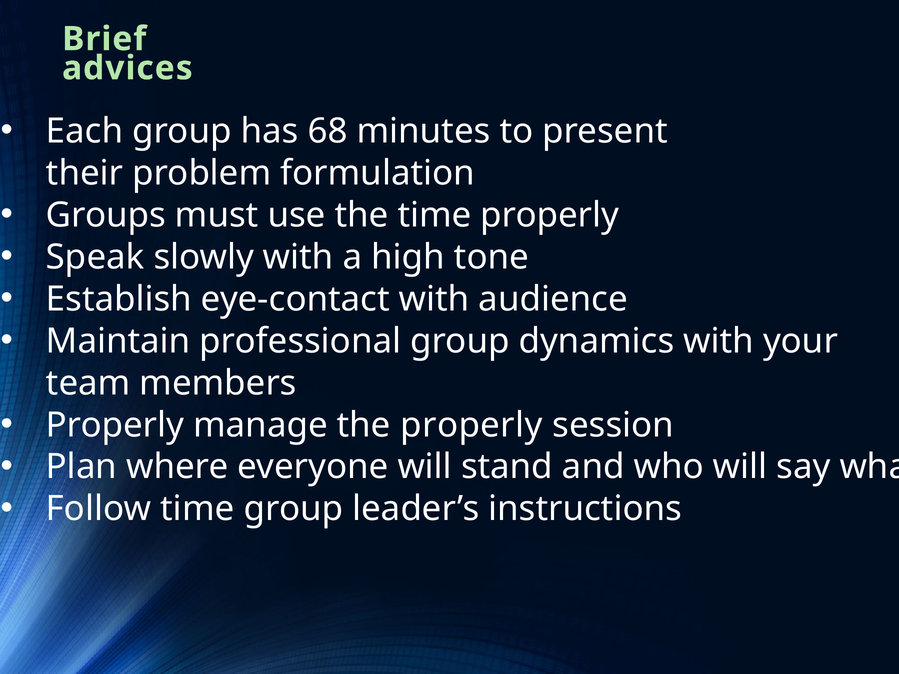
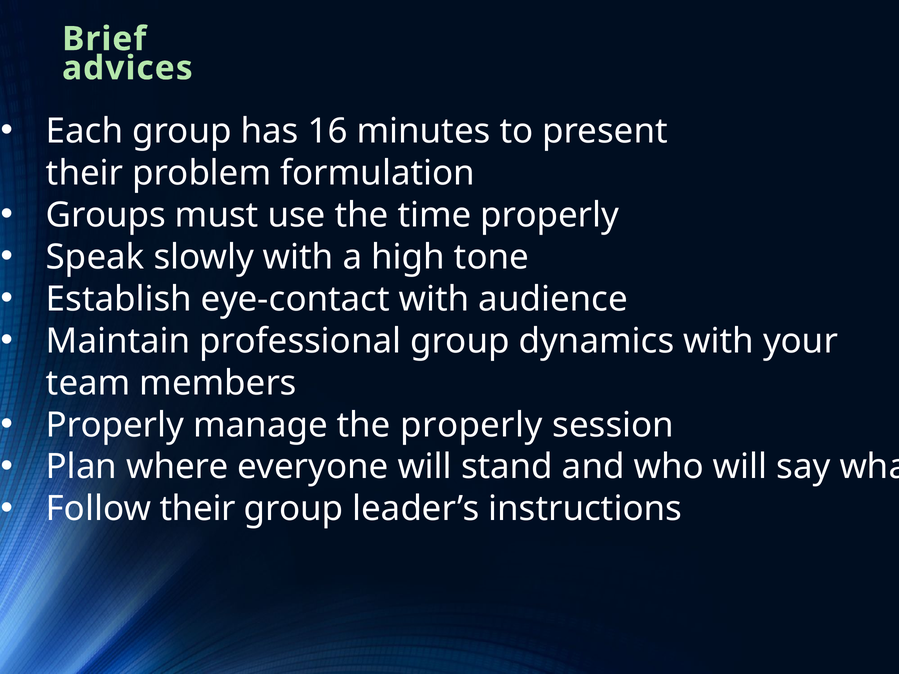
68: 68 -> 16
Follow time: time -> their
